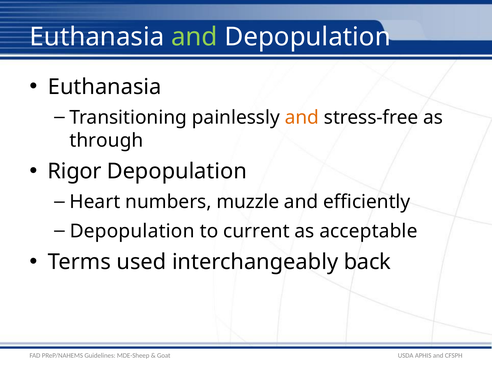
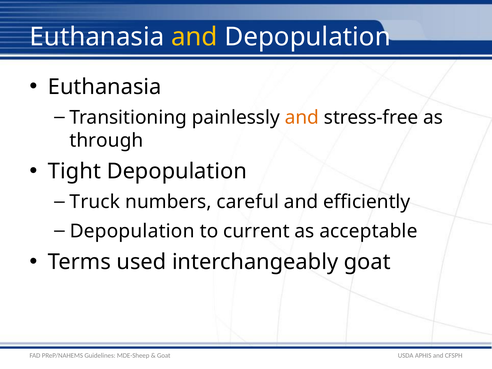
and at (194, 37) colour: light green -> yellow
Rigor: Rigor -> Tight
Heart: Heart -> Truck
muzzle: muzzle -> careful
interchangeably back: back -> goat
